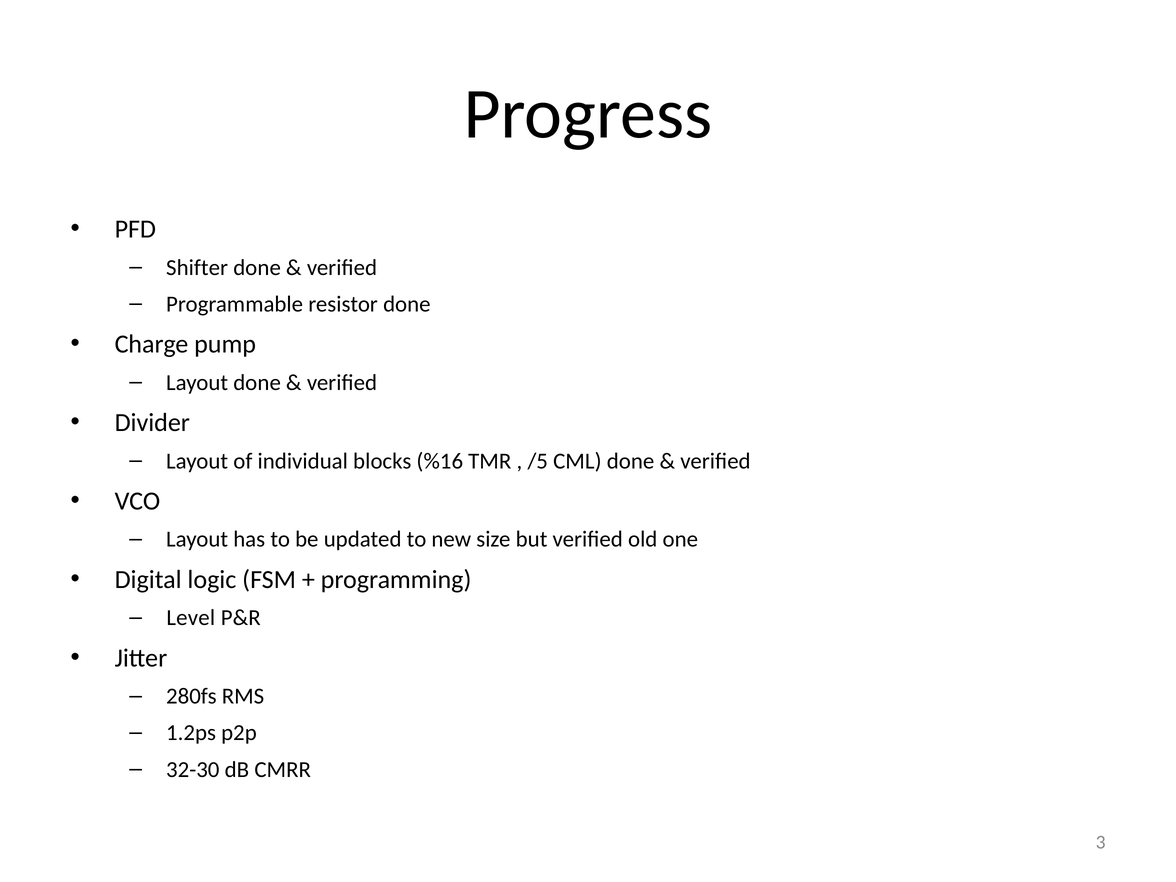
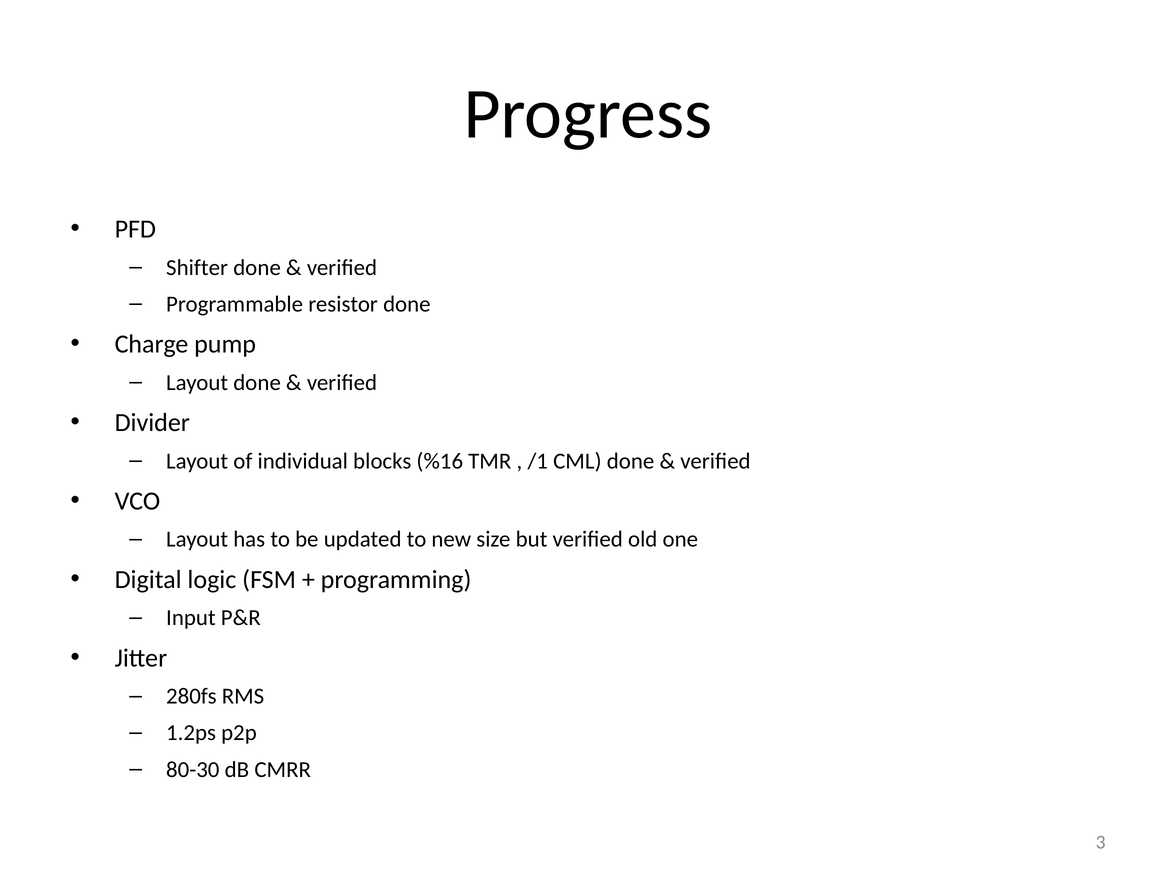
/5: /5 -> /1
Level: Level -> Input
32-30: 32-30 -> 80-30
